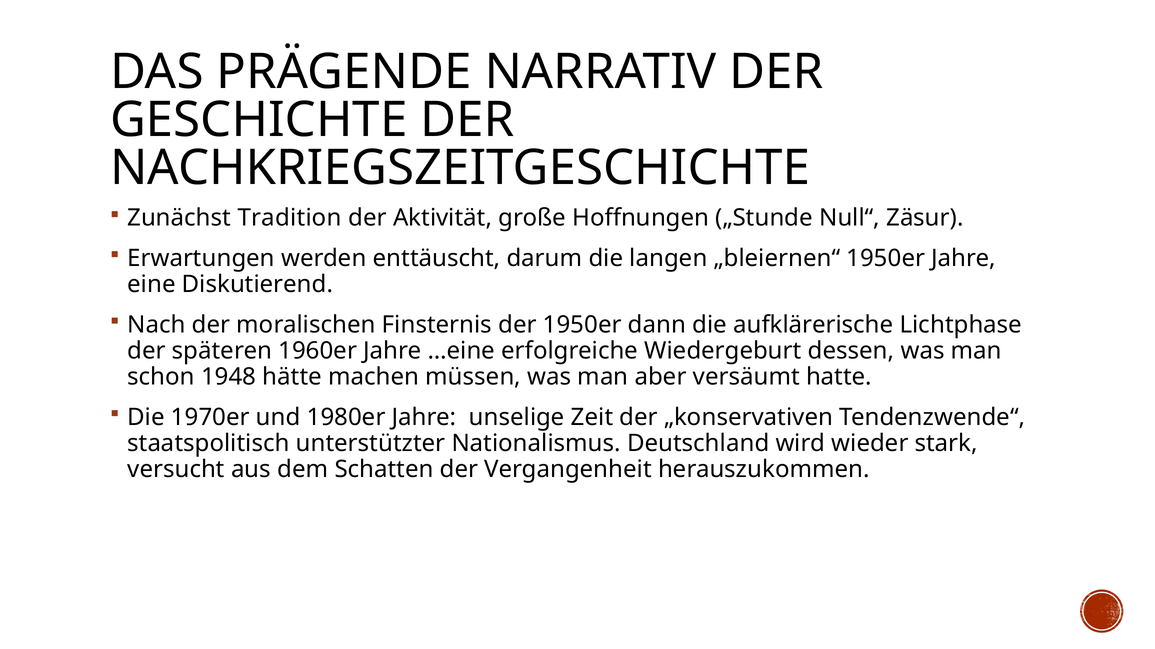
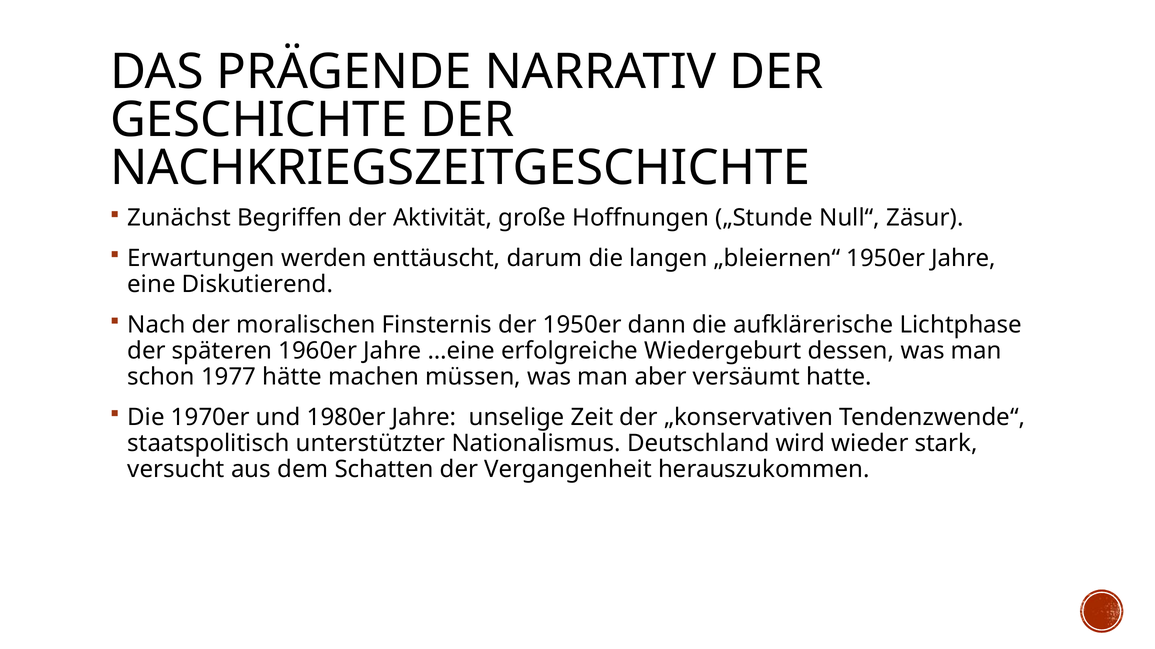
Tradition: Tradition -> Begriffen
1948: 1948 -> 1977
